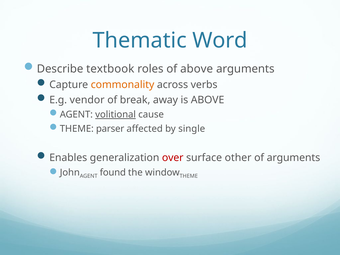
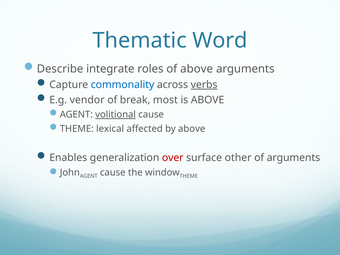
textbook: textbook -> integrate
commonality colour: orange -> blue
verbs underline: none -> present
away: away -> most
parser: parser -> lexical
by single: single -> above
AGENT found: found -> cause
